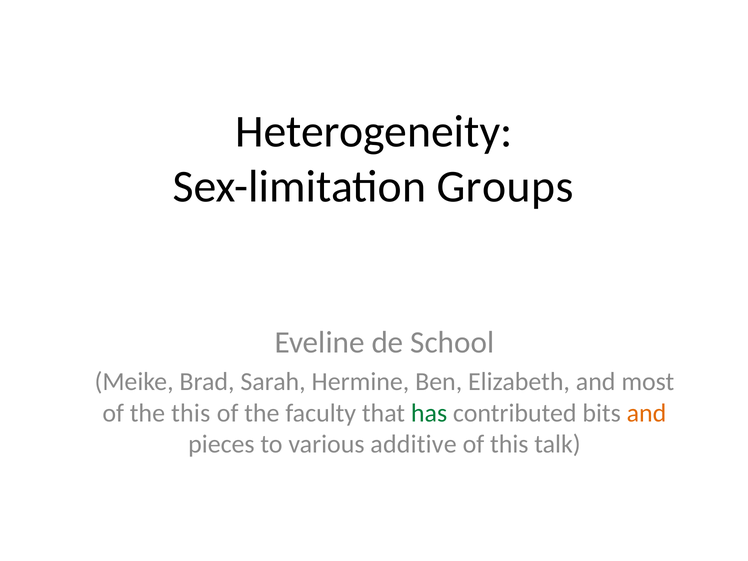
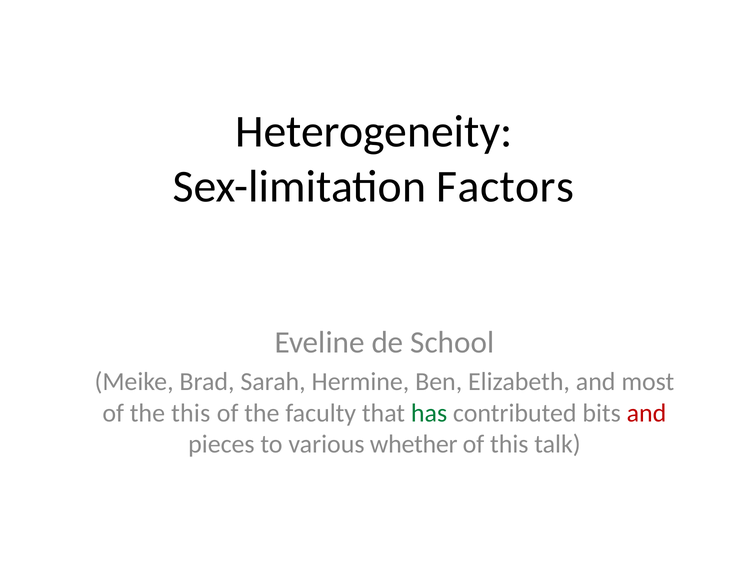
Groups: Groups -> Factors
and at (647, 413) colour: orange -> red
additive: additive -> whether
